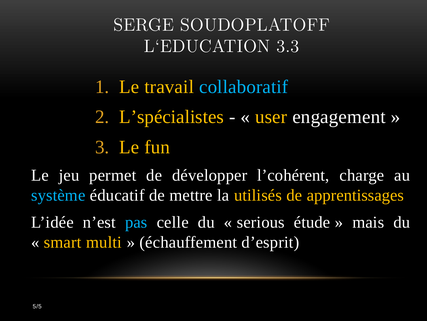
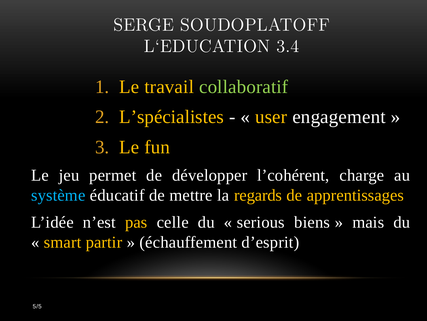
3.3: 3.3 -> 3.4
collaboratif colour: light blue -> light green
utilisés: utilisés -> regards
pas colour: light blue -> yellow
étude: étude -> biens
multi: multi -> partir
